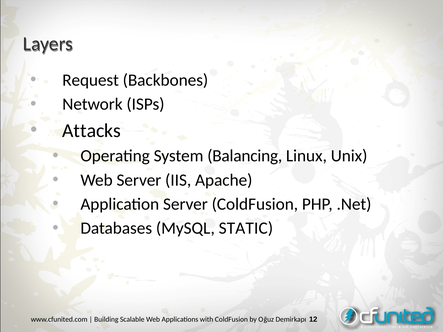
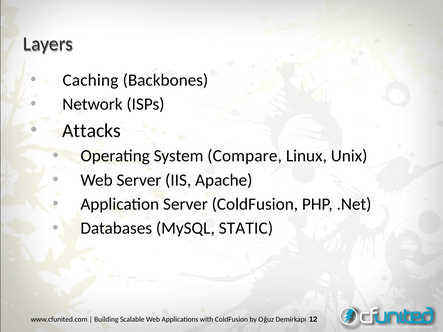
Request: Request -> Caching
Balancing: Balancing -> Compare
